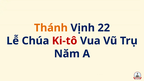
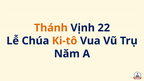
Ki-tô colour: red -> orange
